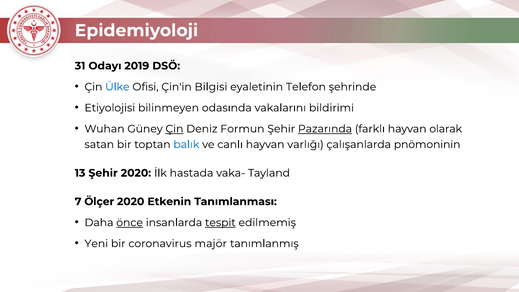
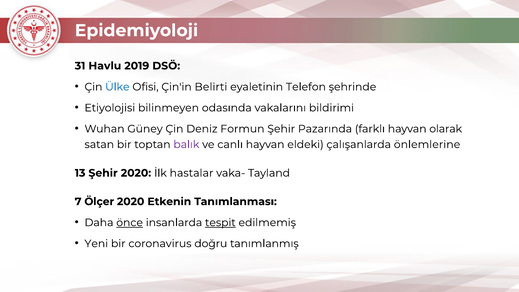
Odayı: Odayı -> Havlu
Bilgisi: Bilgisi -> Belirti
Çin at (174, 129) underline: present -> none
Pazarında underline: present -> none
balık colour: blue -> purple
varlığı: varlığı -> eldeki
pnömoninin: pnömoninin -> önlemlerine
hastada: hastada -> hastalar
majör: majör -> doğru
